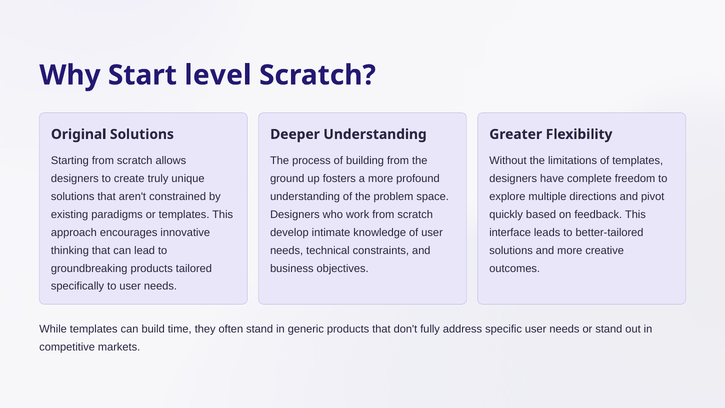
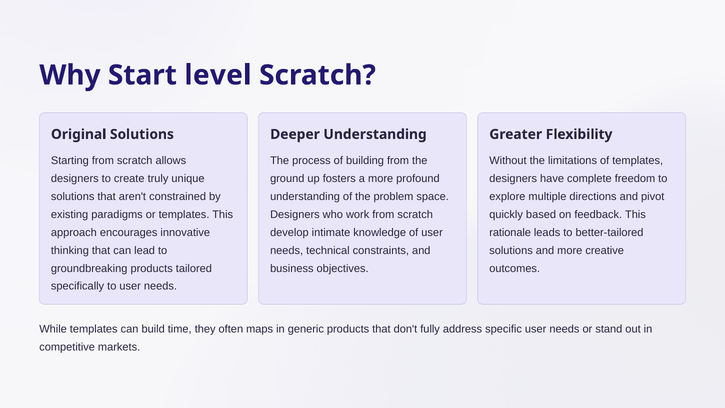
interface: interface -> rationale
often stand: stand -> maps
